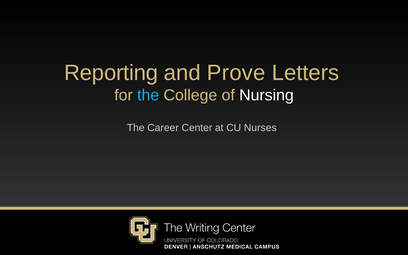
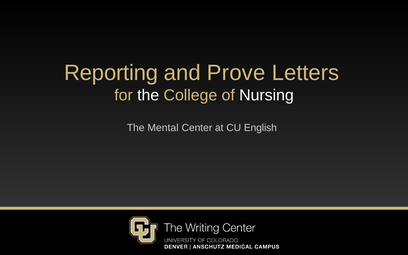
the at (148, 95) colour: light blue -> white
Career: Career -> Mental
Nurses: Nurses -> English
